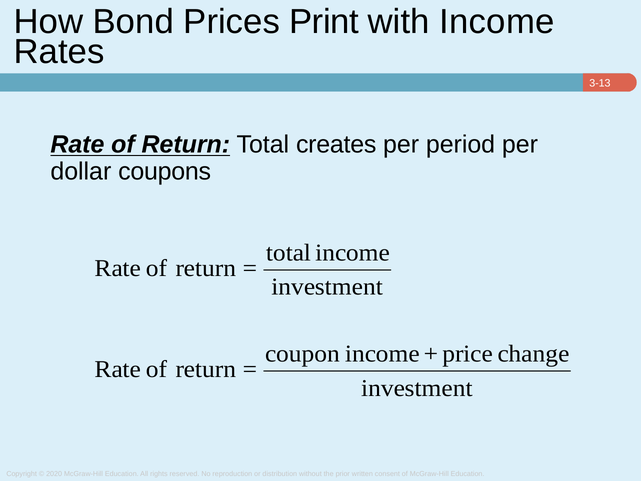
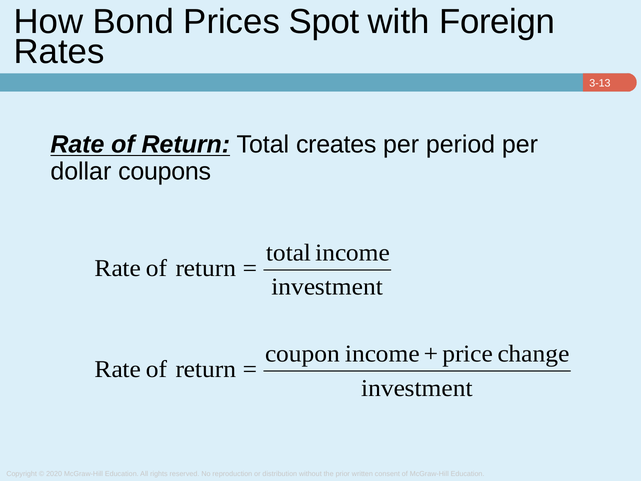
Print: Print -> Spot
with Income: Income -> Foreign
